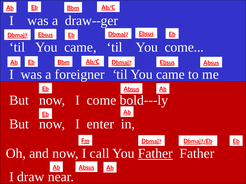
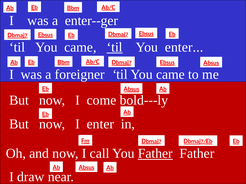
draw--ger: draw--ger -> enter--ger
til at (115, 47) underline: none -> present
You come: come -> enter
